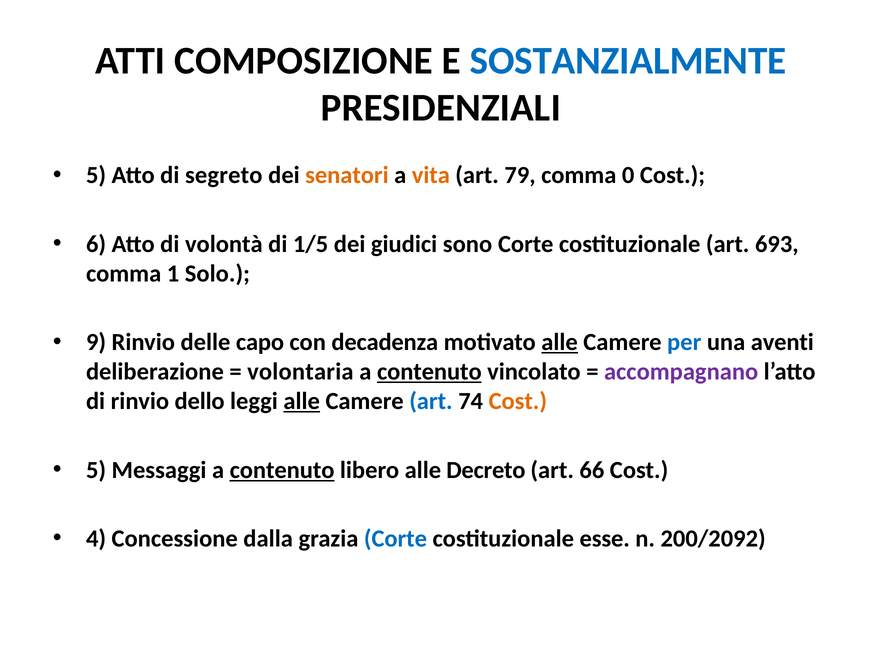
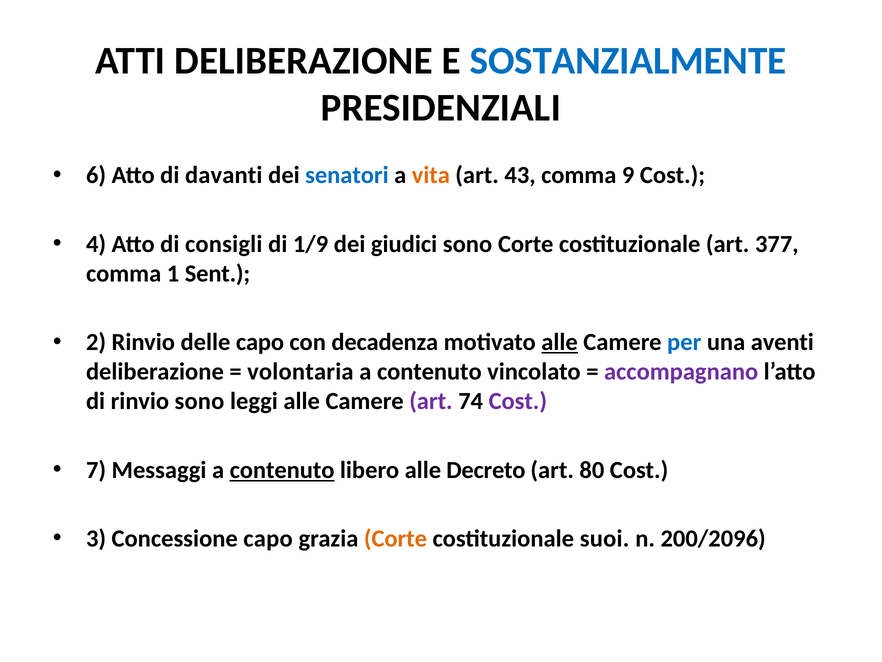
ATTI COMPOSIZIONE: COMPOSIZIONE -> DELIBERAZIONE
5 at (96, 175): 5 -> 6
segreto: segreto -> davanti
senatori colour: orange -> blue
79: 79 -> 43
0: 0 -> 9
6: 6 -> 4
volontà: volontà -> consigli
1/5: 1/5 -> 1/9
693: 693 -> 377
Solo: Solo -> Sent
9: 9 -> 2
contenuto at (429, 371) underline: present -> none
rinvio dello: dello -> sono
alle at (302, 401) underline: present -> none
art at (431, 401) colour: blue -> purple
Cost at (518, 401) colour: orange -> purple
5 at (96, 470): 5 -> 7
66: 66 -> 80
4: 4 -> 3
Concessione dalla: dalla -> capo
Corte at (395, 538) colour: blue -> orange
esse: esse -> suoi
200/2092: 200/2092 -> 200/2096
